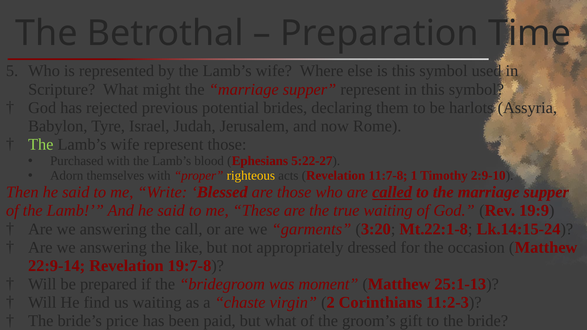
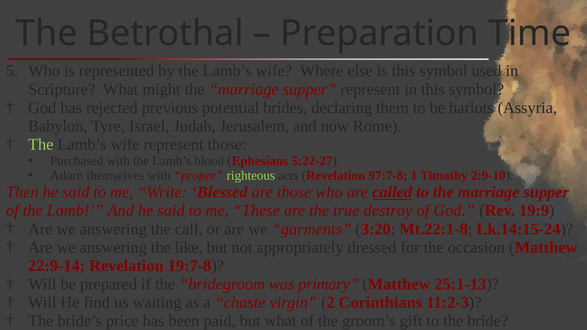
righteous colour: yellow -> light green
11:7-8: 11:7-8 -> 97:7-8
true waiting: waiting -> destroy
moment: moment -> primary
